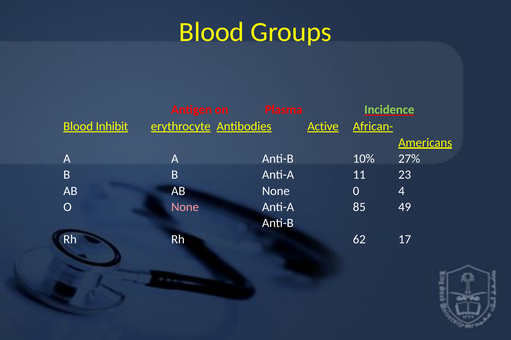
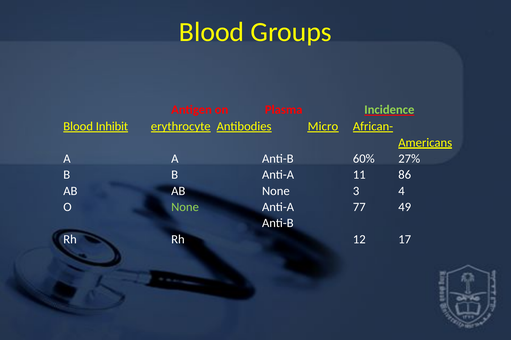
Active: Active -> Micro
10%: 10% -> 60%
23: 23 -> 86
0: 0 -> 3
None at (185, 207) colour: pink -> light green
85: 85 -> 77
62: 62 -> 12
